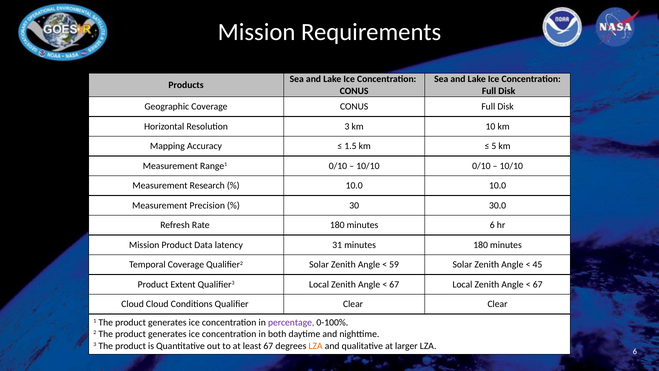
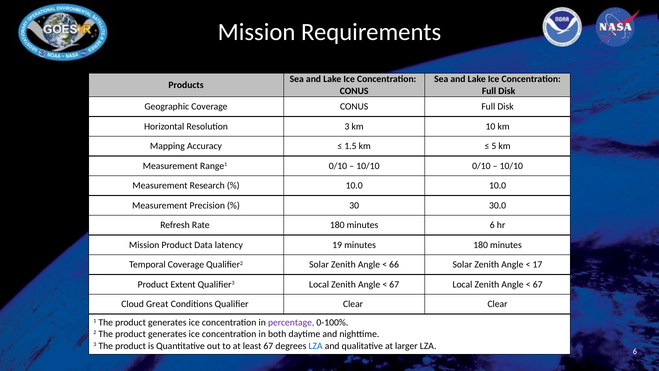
31: 31 -> 19
59: 59 -> 66
45: 45 -> 17
Cloud Cloud: Cloud -> Great
LZA at (316, 346) colour: orange -> blue
